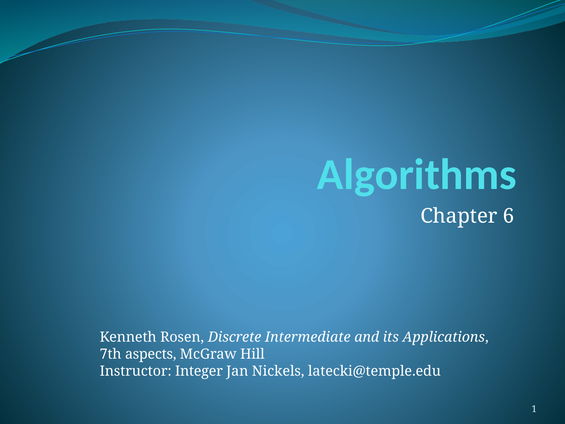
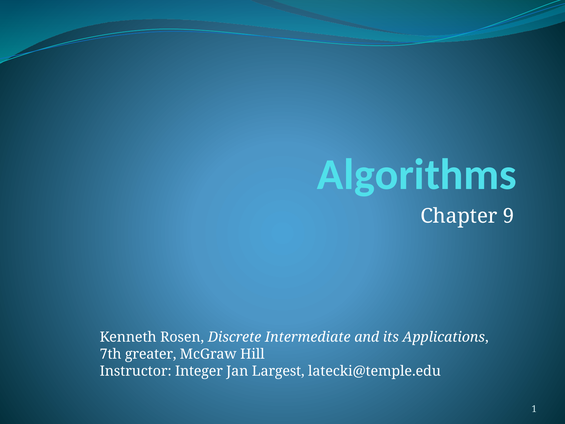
6: 6 -> 9
aspects: aspects -> greater
Nickels: Nickels -> Largest
